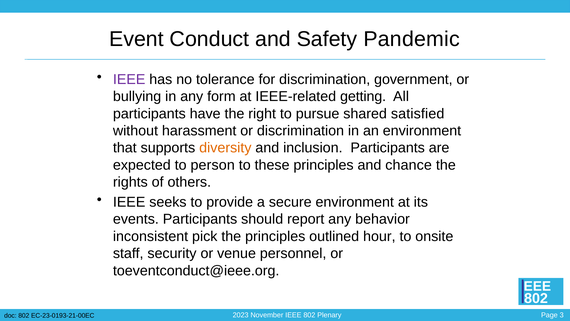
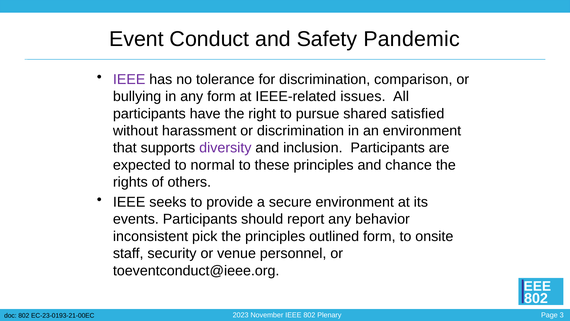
government: government -> comparison
getting: getting -> issues
diversity colour: orange -> purple
person: person -> normal
outlined hour: hour -> form
